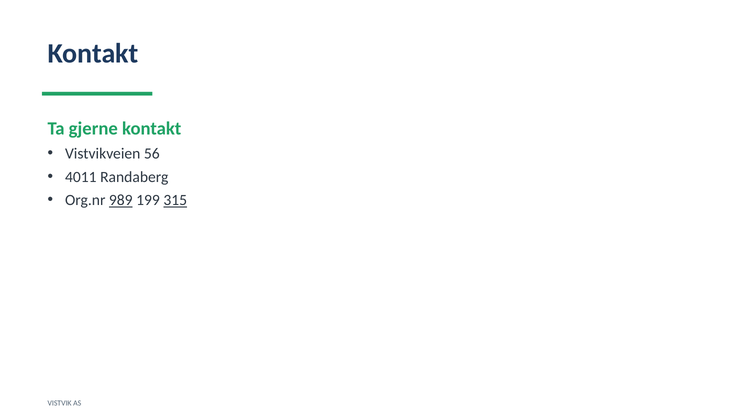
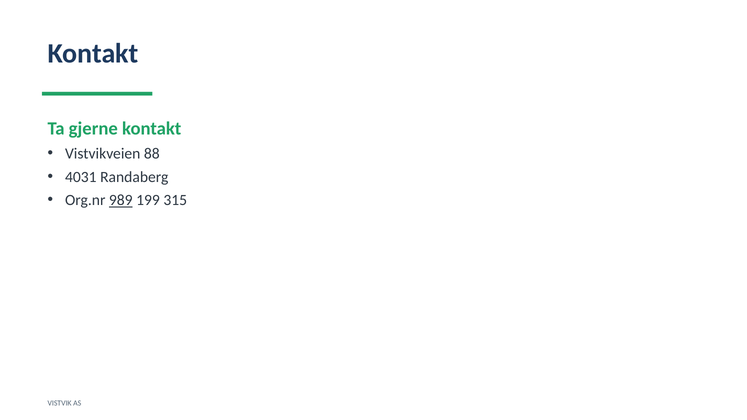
56: 56 -> 88
4011: 4011 -> 4031
315 underline: present -> none
